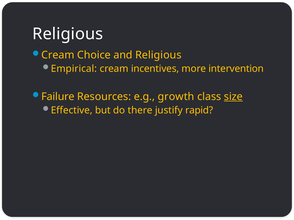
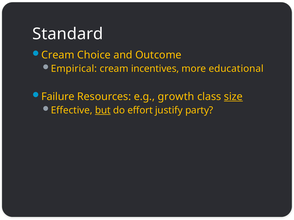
Religious at (68, 34): Religious -> Standard
and Religious: Religious -> Outcome
intervention: intervention -> educational
but underline: none -> present
there: there -> effort
rapid: rapid -> party
